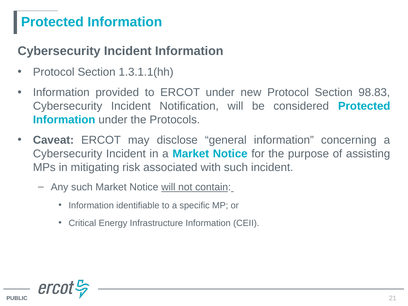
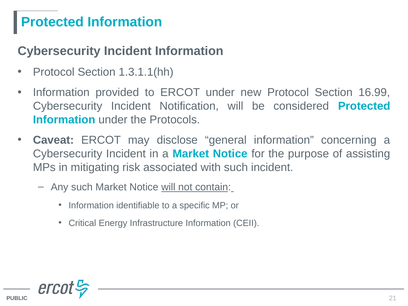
98.83: 98.83 -> 16.99
